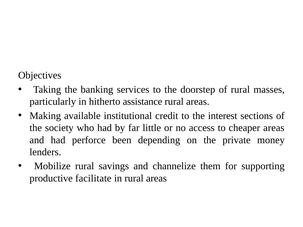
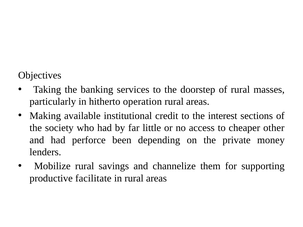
assistance: assistance -> operation
cheaper areas: areas -> other
